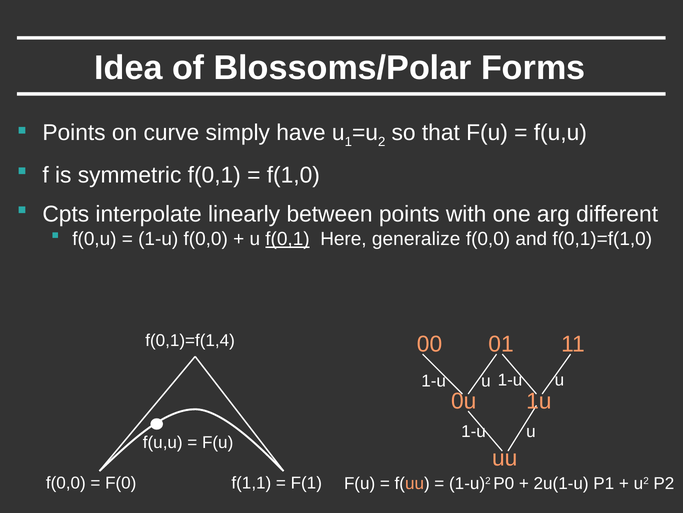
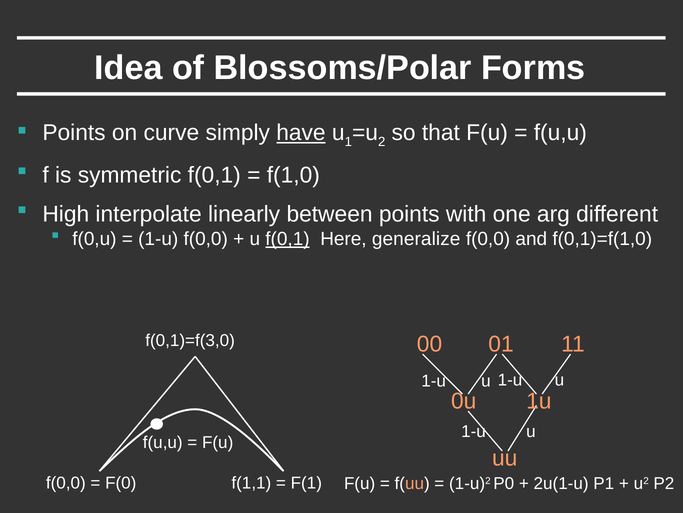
have underline: none -> present
Cpts: Cpts -> High
f(0,1)=f(1,4: f(0,1)=f(1,4 -> f(0,1)=f(3,0
